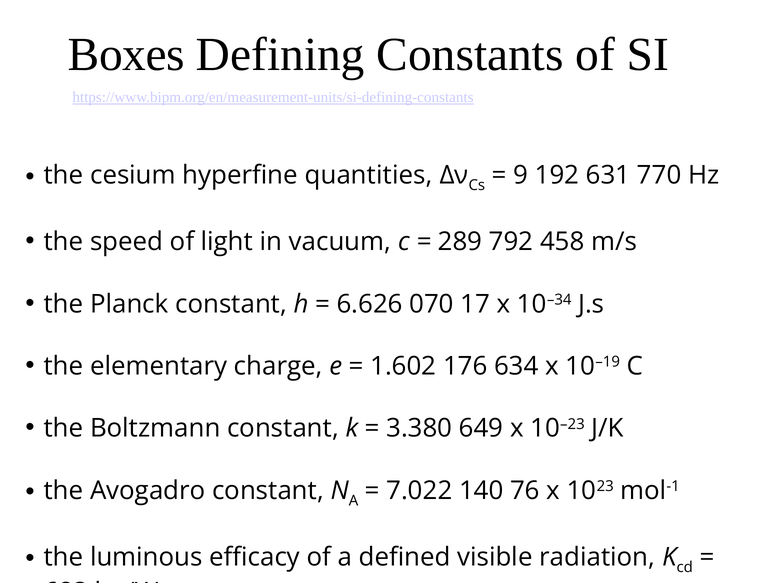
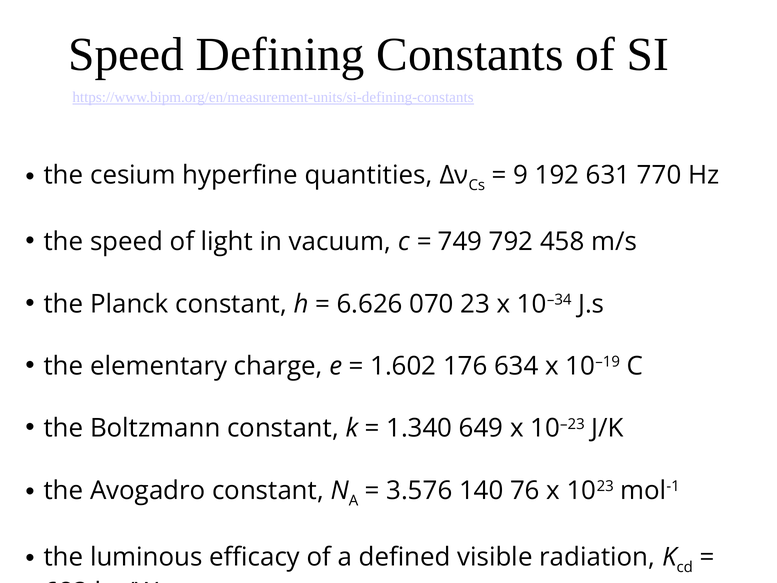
Boxes at (126, 54): Boxes -> Speed
289: 289 -> 749
17: 17 -> 23
3.380: 3.380 -> 1.340
7.022: 7.022 -> 3.576
